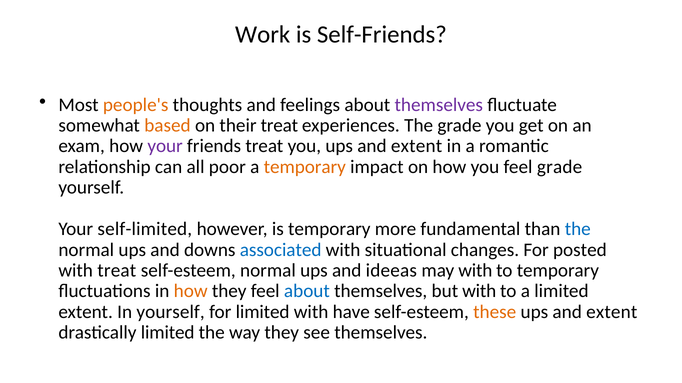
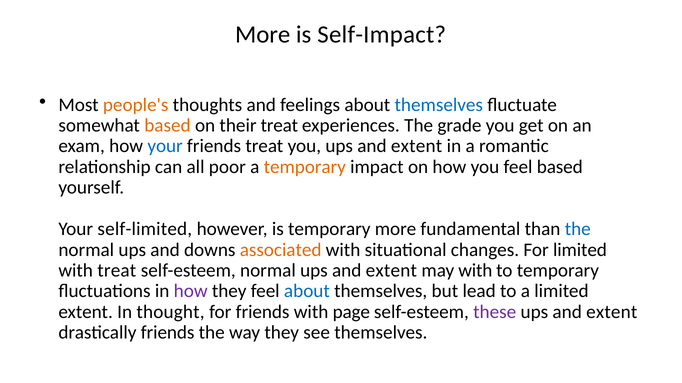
Work at (263, 35): Work -> More
Self-Friends: Self-Friends -> Self-Impact
themselves at (439, 105) colour: purple -> blue
your at (165, 146) colour: purple -> blue
feel grade: grade -> based
associated colour: blue -> orange
For posted: posted -> limited
normal ups and ideeas: ideeas -> extent
how at (191, 292) colour: orange -> purple
but with: with -> lead
In yourself: yourself -> thought
for limited: limited -> friends
have: have -> page
these colour: orange -> purple
drastically limited: limited -> friends
